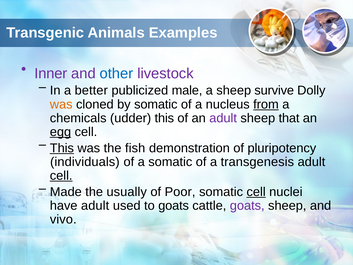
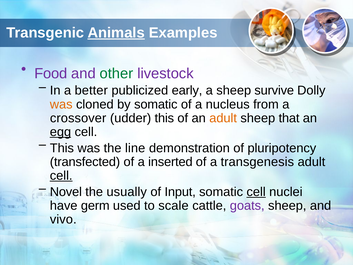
Animals underline: none -> present
Inner: Inner -> Food
other colour: blue -> green
male: male -> early
from underline: present -> none
chemicals: chemicals -> crossover
adult at (223, 118) colour: purple -> orange
This at (62, 148) underline: present -> none
fish: fish -> line
individuals: individuals -> transfected
a somatic: somatic -> inserted
Made: Made -> Novel
Poor: Poor -> Input
have adult: adult -> germ
to goats: goats -> scale
